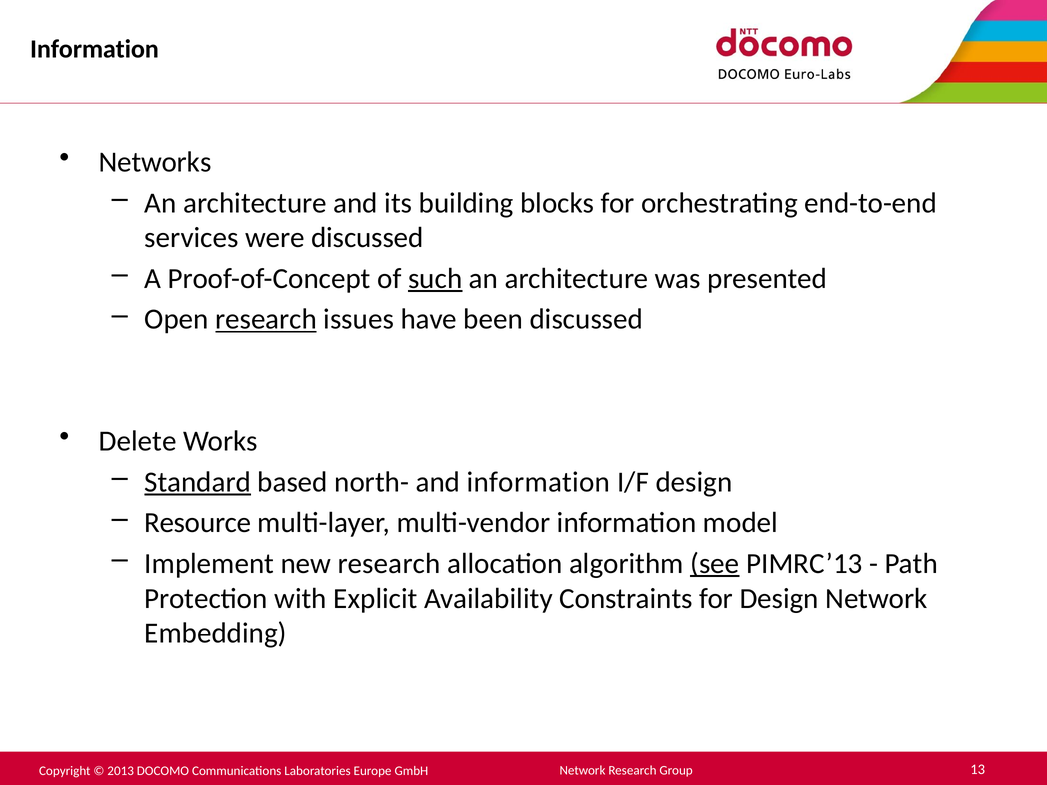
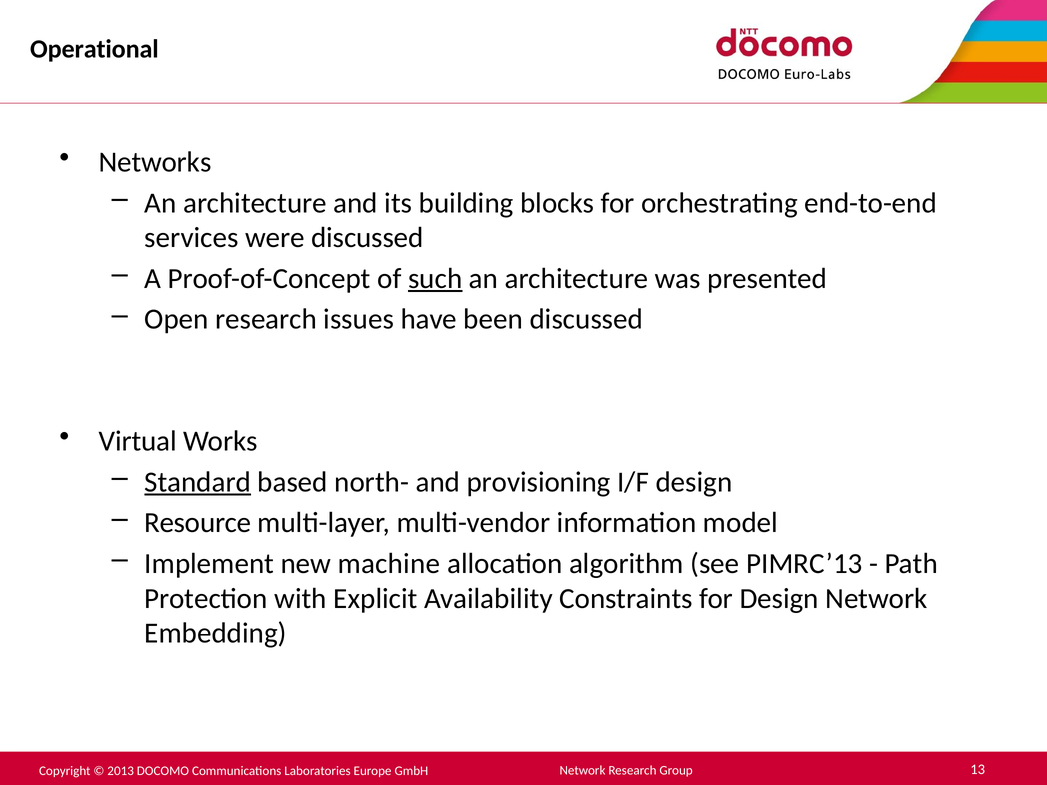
Information at (94, 49): Information -> Operational
research at (266, 319) underline: present -> none
Delete: Delete -> Virtual
and information: information -> provisioning
new research: research -> machine
see underline: present -> none
